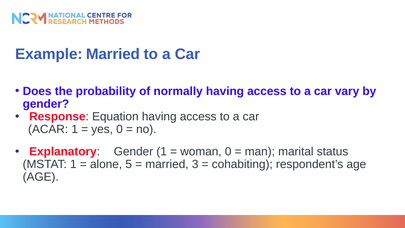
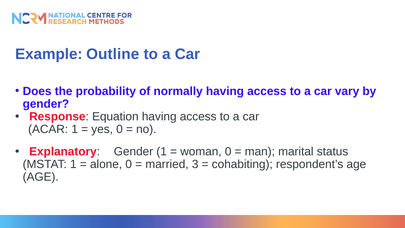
Example Married: Married -> Outline
alone 5: 5 -> 0
